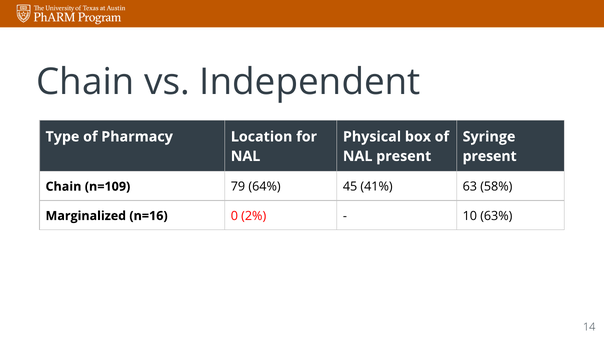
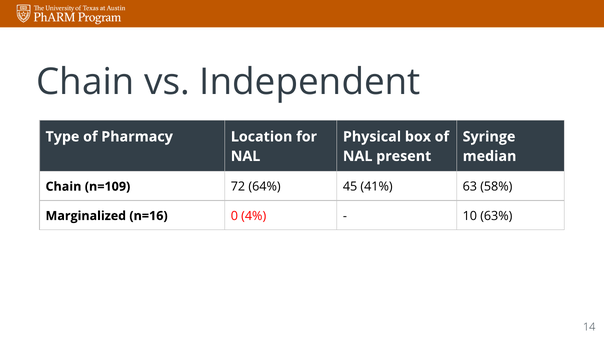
present at (490, 156): present -> median
79: 79 -> 72
2%: 2% -> 4%
